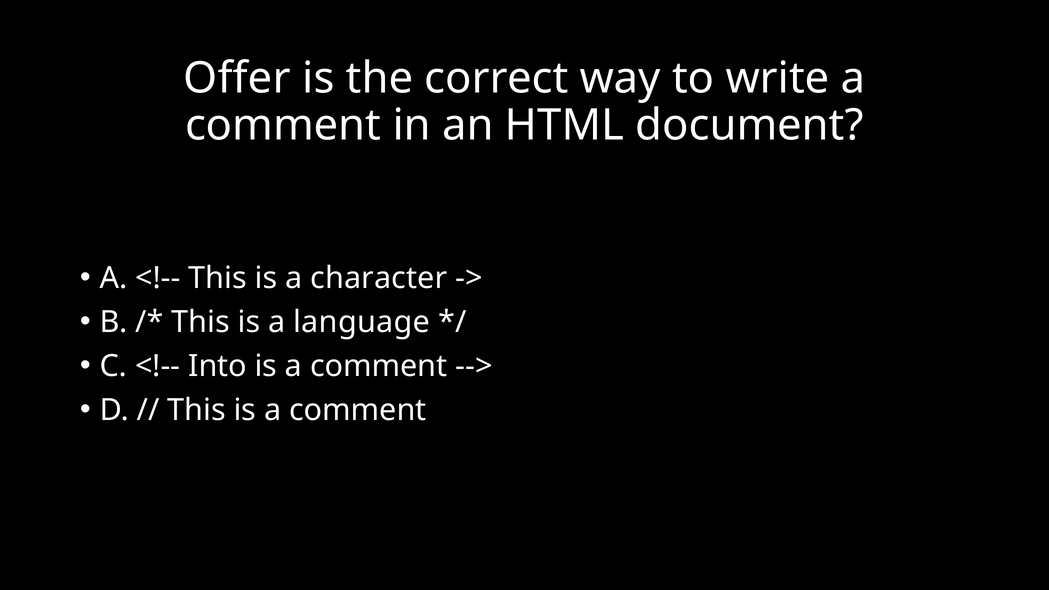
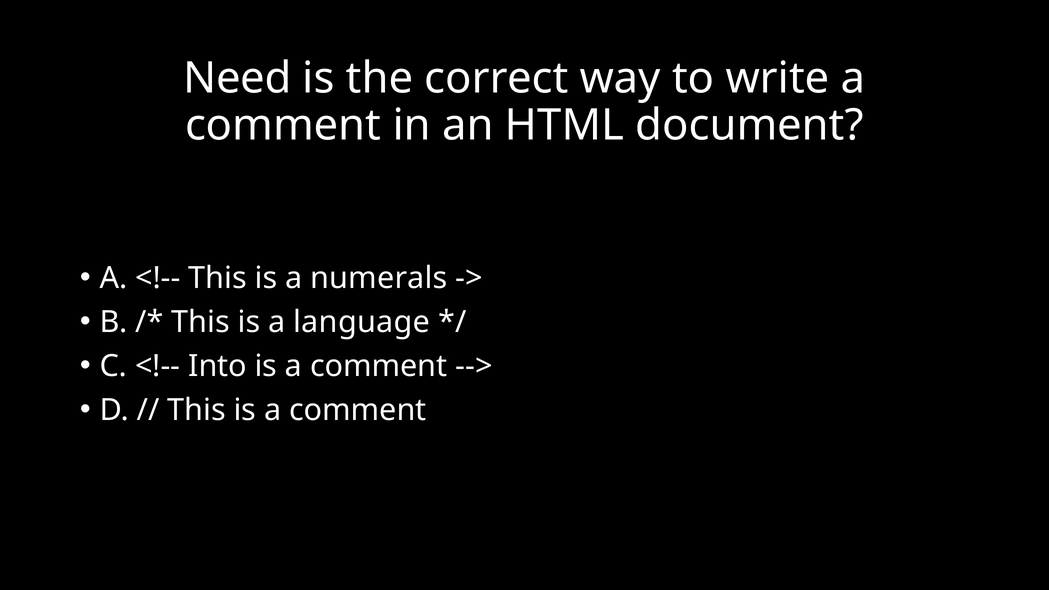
Offer: Offer -> Need
character: character -> numerals
